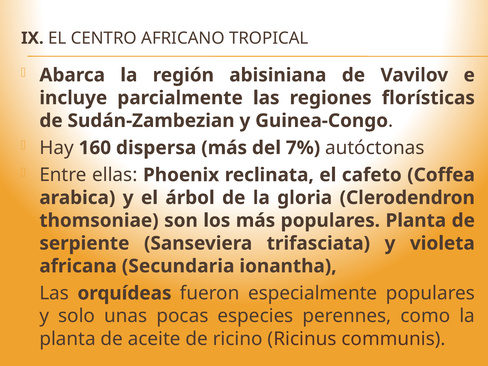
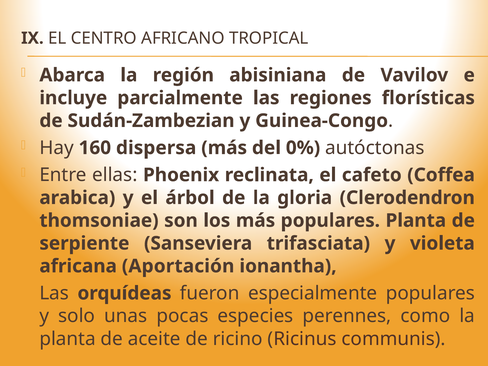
7%: 7% -> 0%
Secundaria: Secundaria -> Aportación
